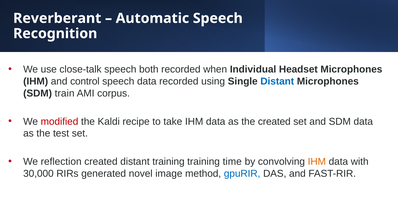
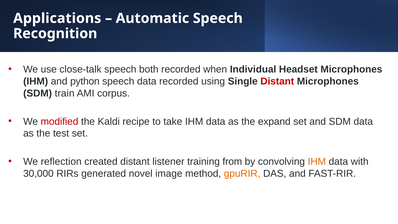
Reverberant: Reverberant -> Applications
control: control -> python
Distant at (277, 81) colour: blue -> red
the created: created -> expand
distant training: training -> listener
time: time -> from
gpuRIR colour: blue -> orange
